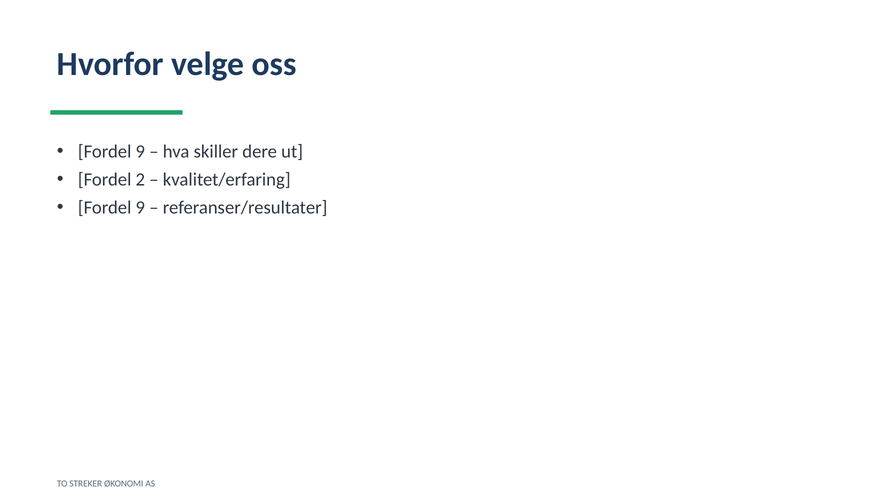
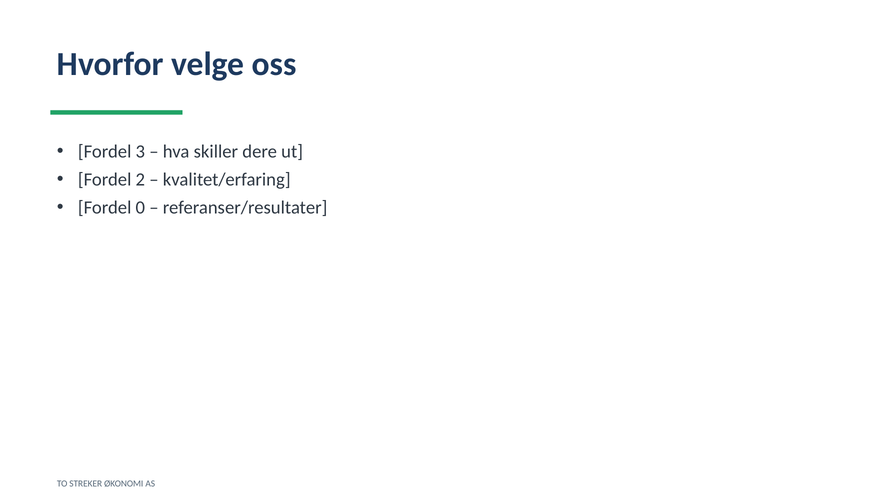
9 at (140, 152): 9 -> 3
9 at (140, 208): 9 -> 0
